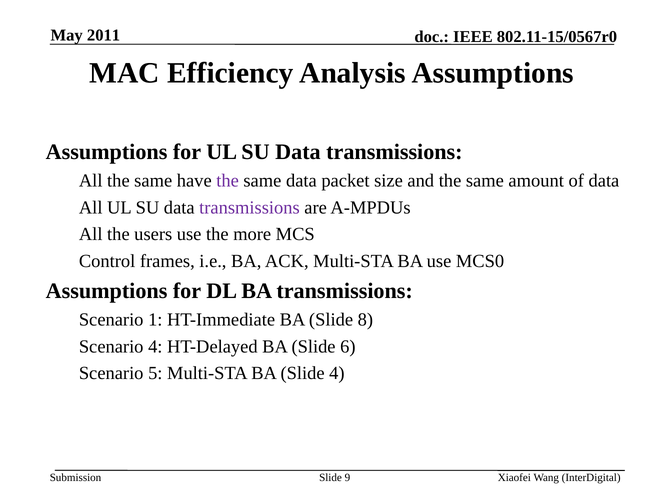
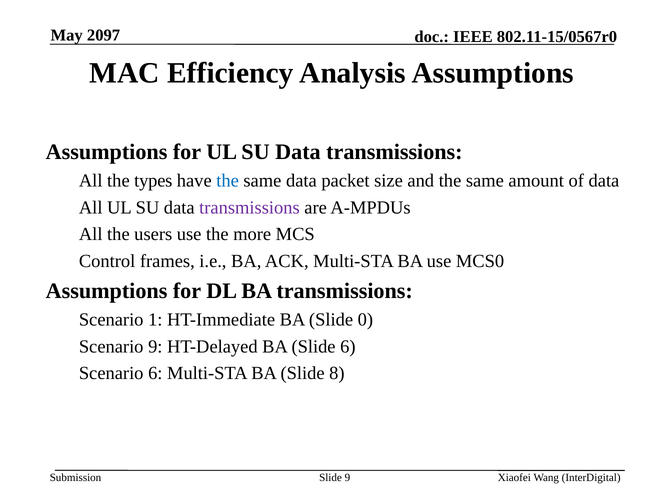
2011: 2011 -> 2097
All the same: same -> types
the at (228, 181) colour: purple -> blue
8: 8 -> 0
Scenario 4: 4 -> 9
Scenario 5: 5 -> 6
Slide 4: 4 -> 8
